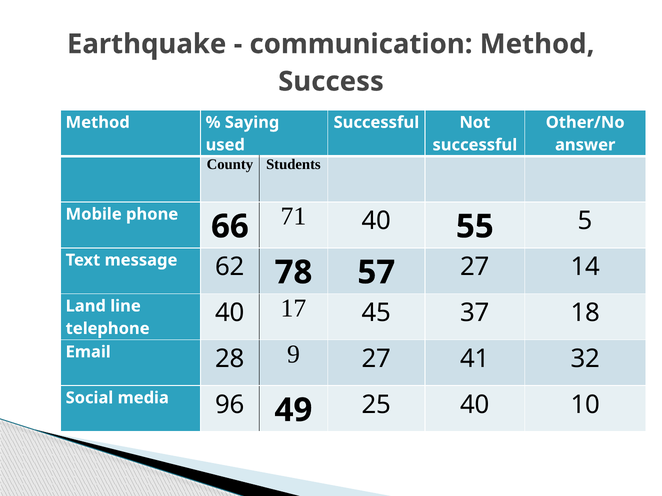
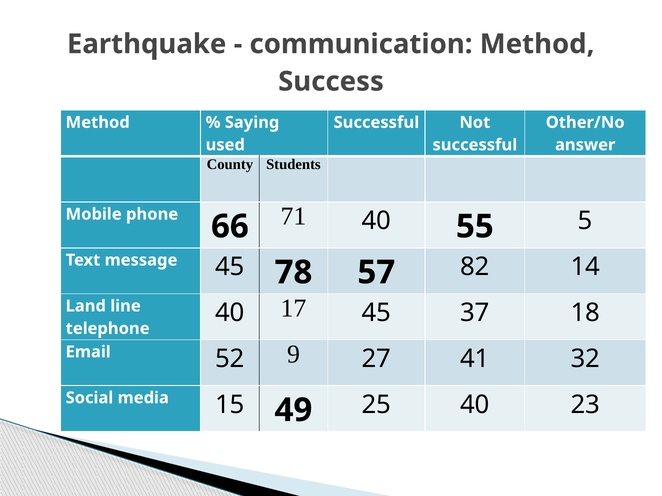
message 62: 62 -> 45
27 at (475, 267): 27 -> 82
28: 28 -> 52
96: 96 -> 15
10: 10 -> 23
